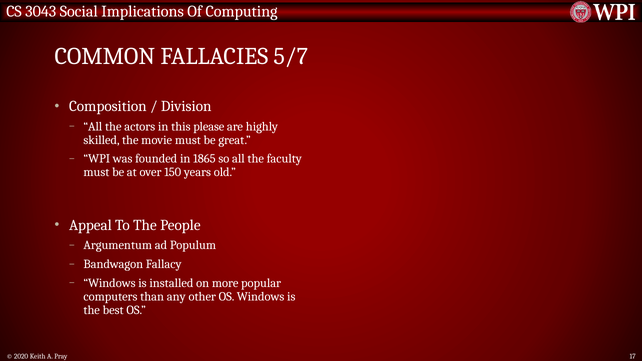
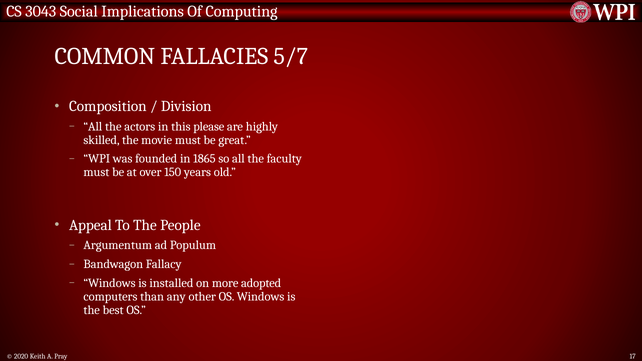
popular: popular -> adopted
